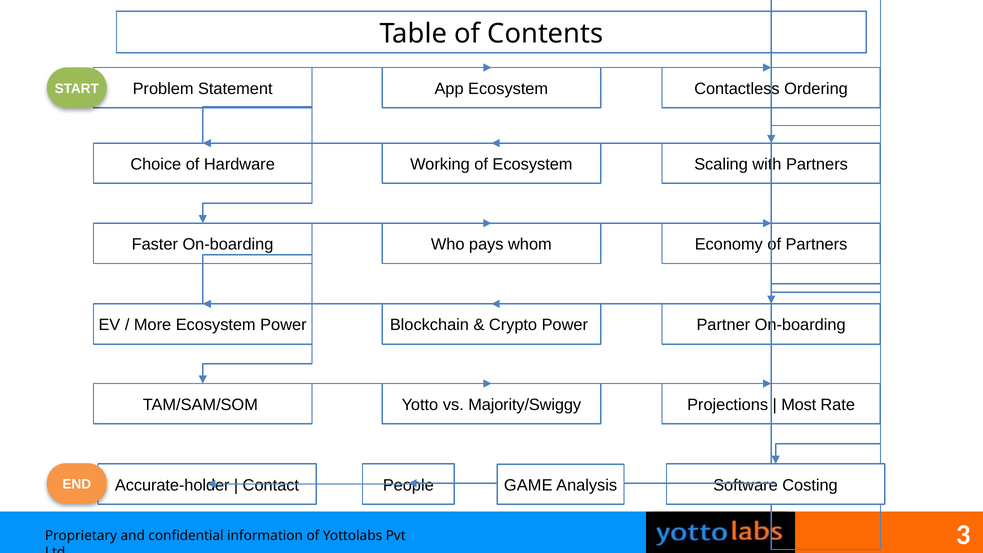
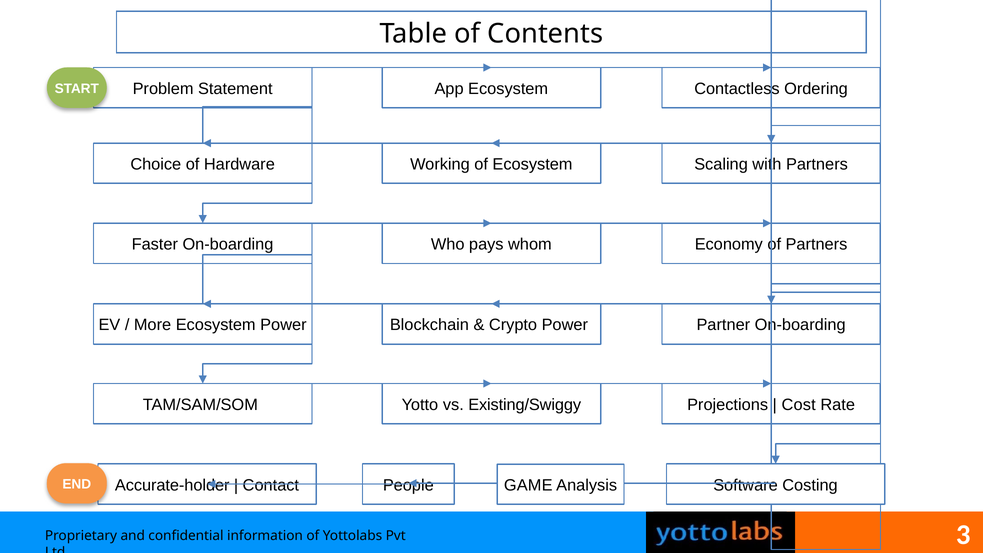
Majority/Swiggy: Majority/Swiggy -> Existing/Swiggy
Most: Most -> Cost
